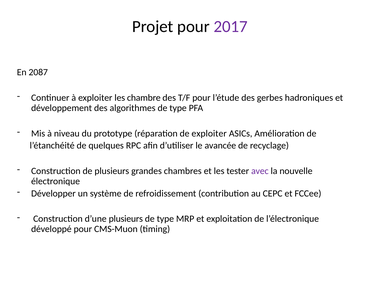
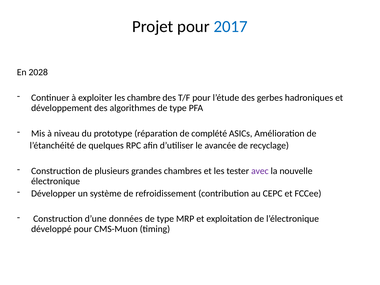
2017 colour: purple -> blue
2087: 2087 -> 2028
de exploiter: exploiter -> complété
d’une plusieurs: plusieurs -> données
